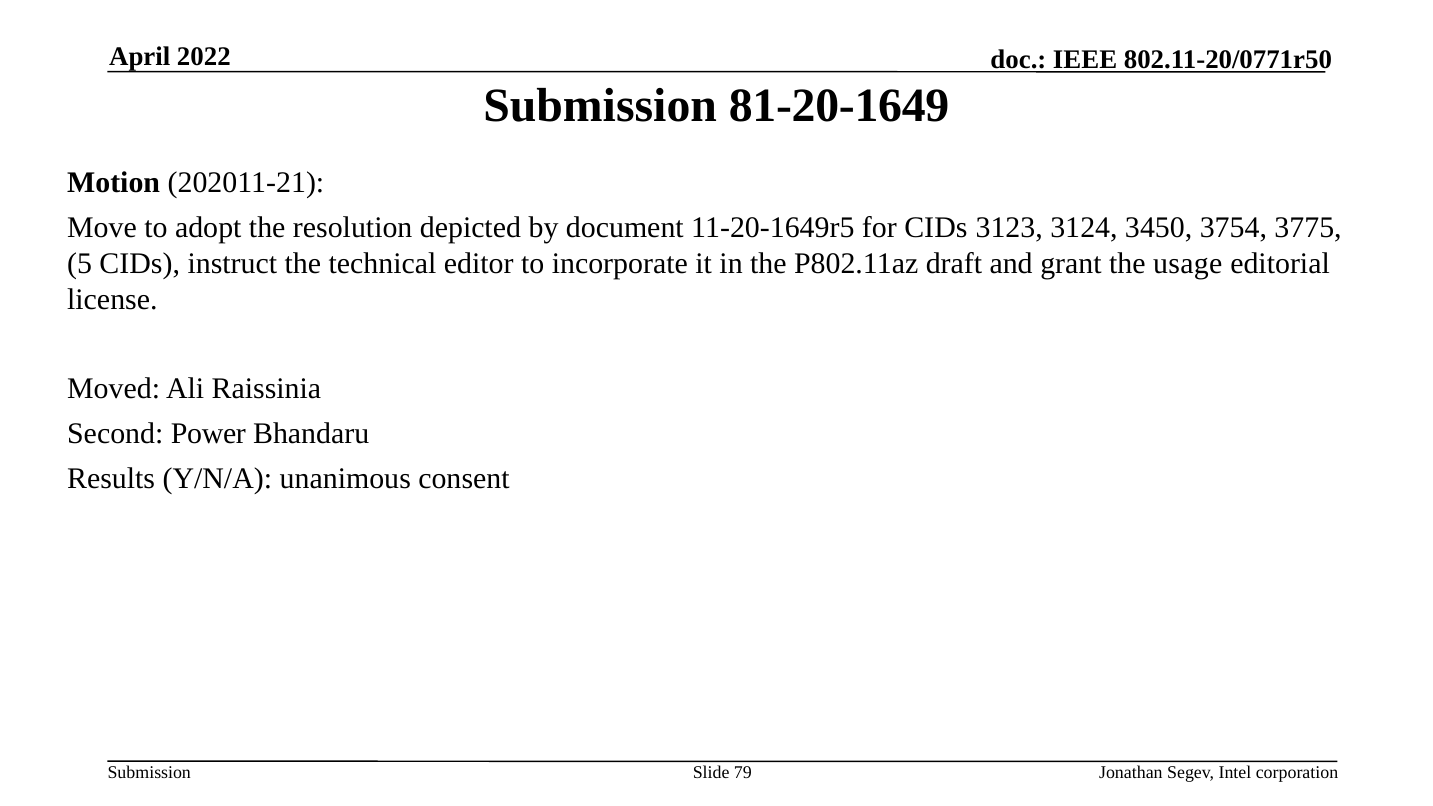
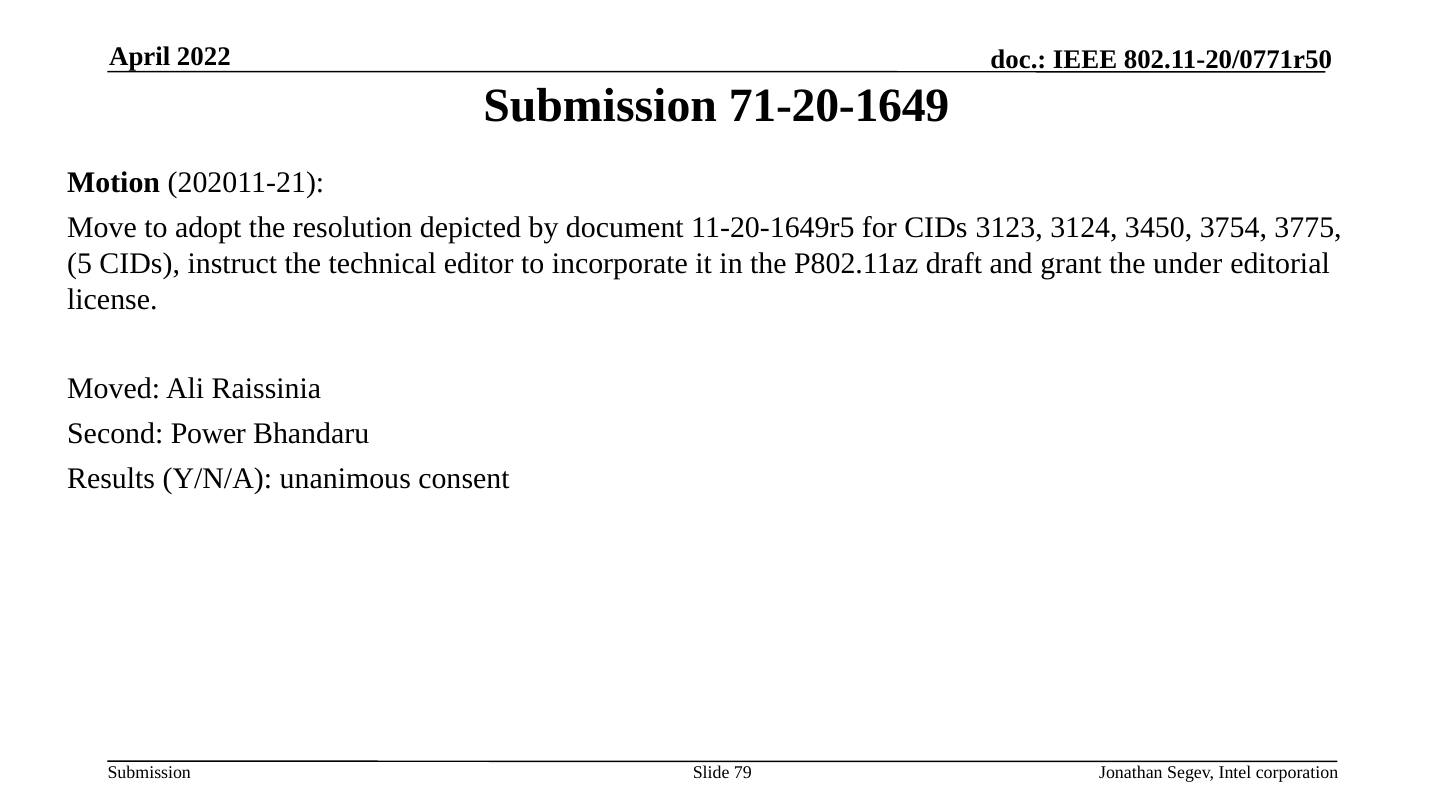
81-20-1649: 81-20-1649 -> 71-20-1649
usage: usage -> under
